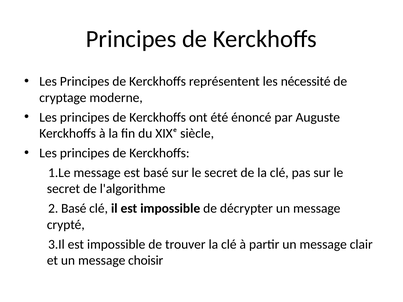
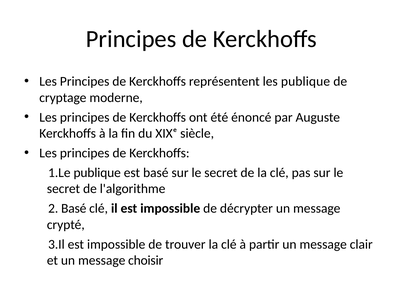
les nécessité: nécessité -> publique
message at (97, 173): message -> publique
